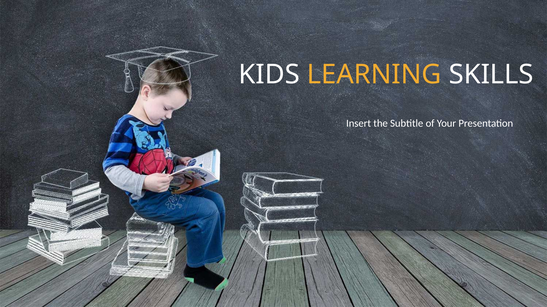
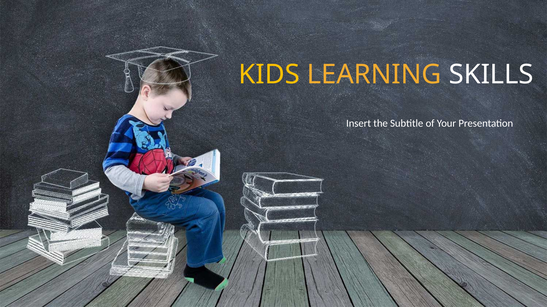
KIDS colour: white -> yellow
